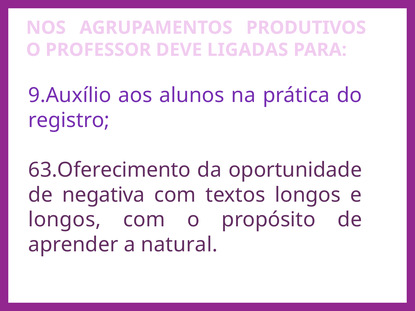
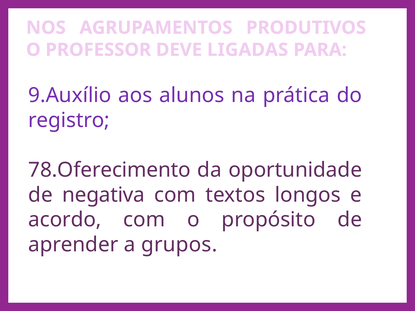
63.Oferecimento: 63.Oferecimento -> 78.Oferecimento
longos at (65, 220): longos -> acordo
natural: natural -> grupos
